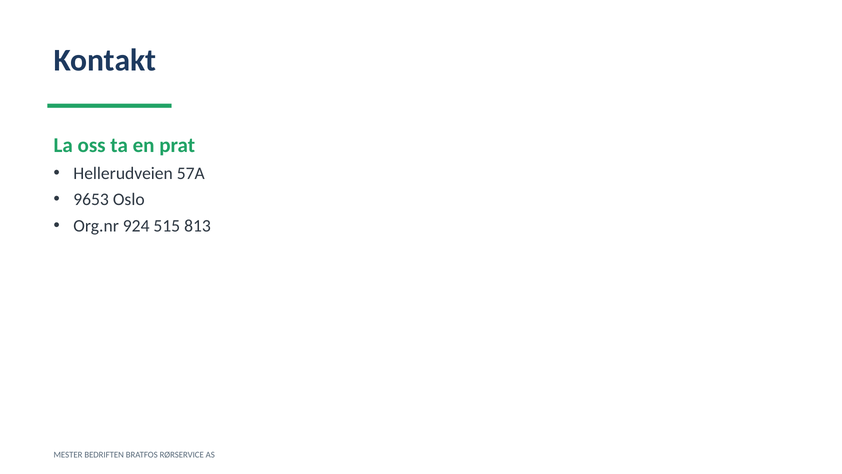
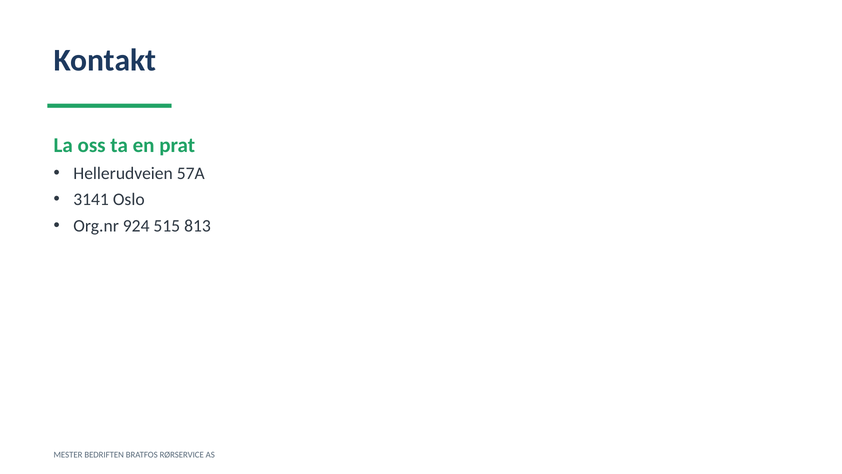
9653: 9653 -> 3141
